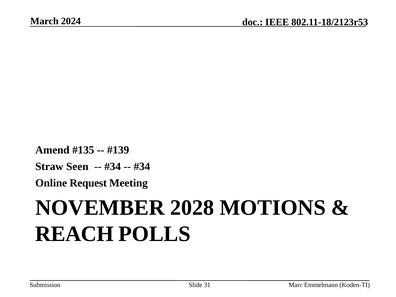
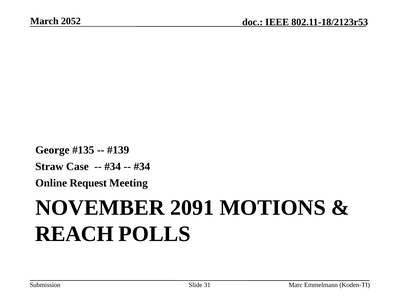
2024: 2024 -> 2052
Amend: Amend -> George
Seen: Seen -> Case
2028: 2028 -> 2091
